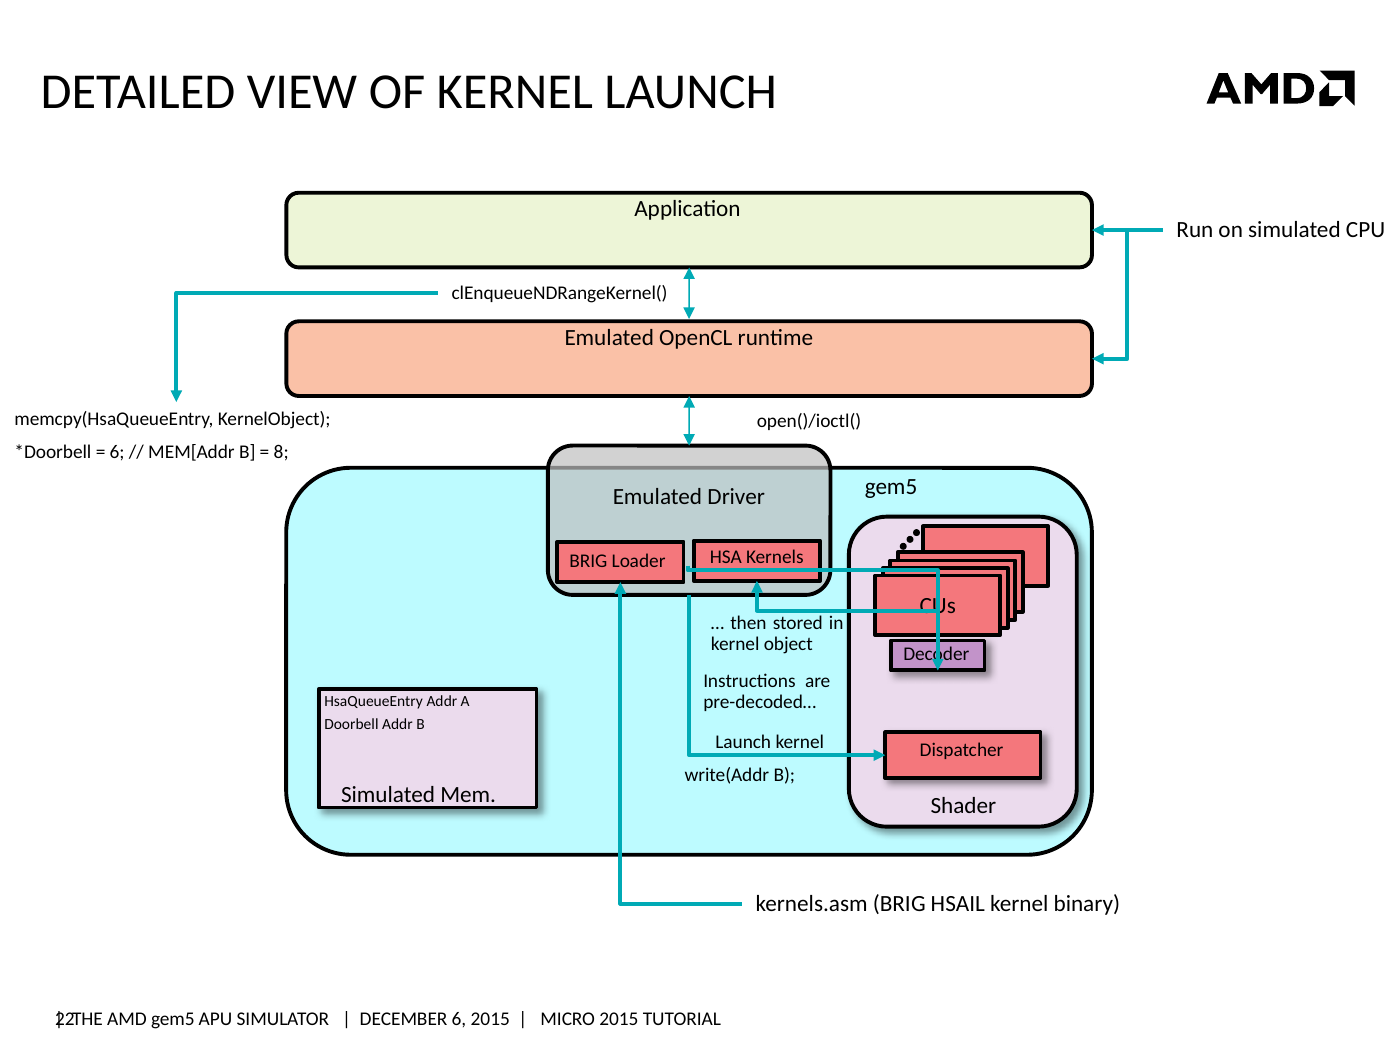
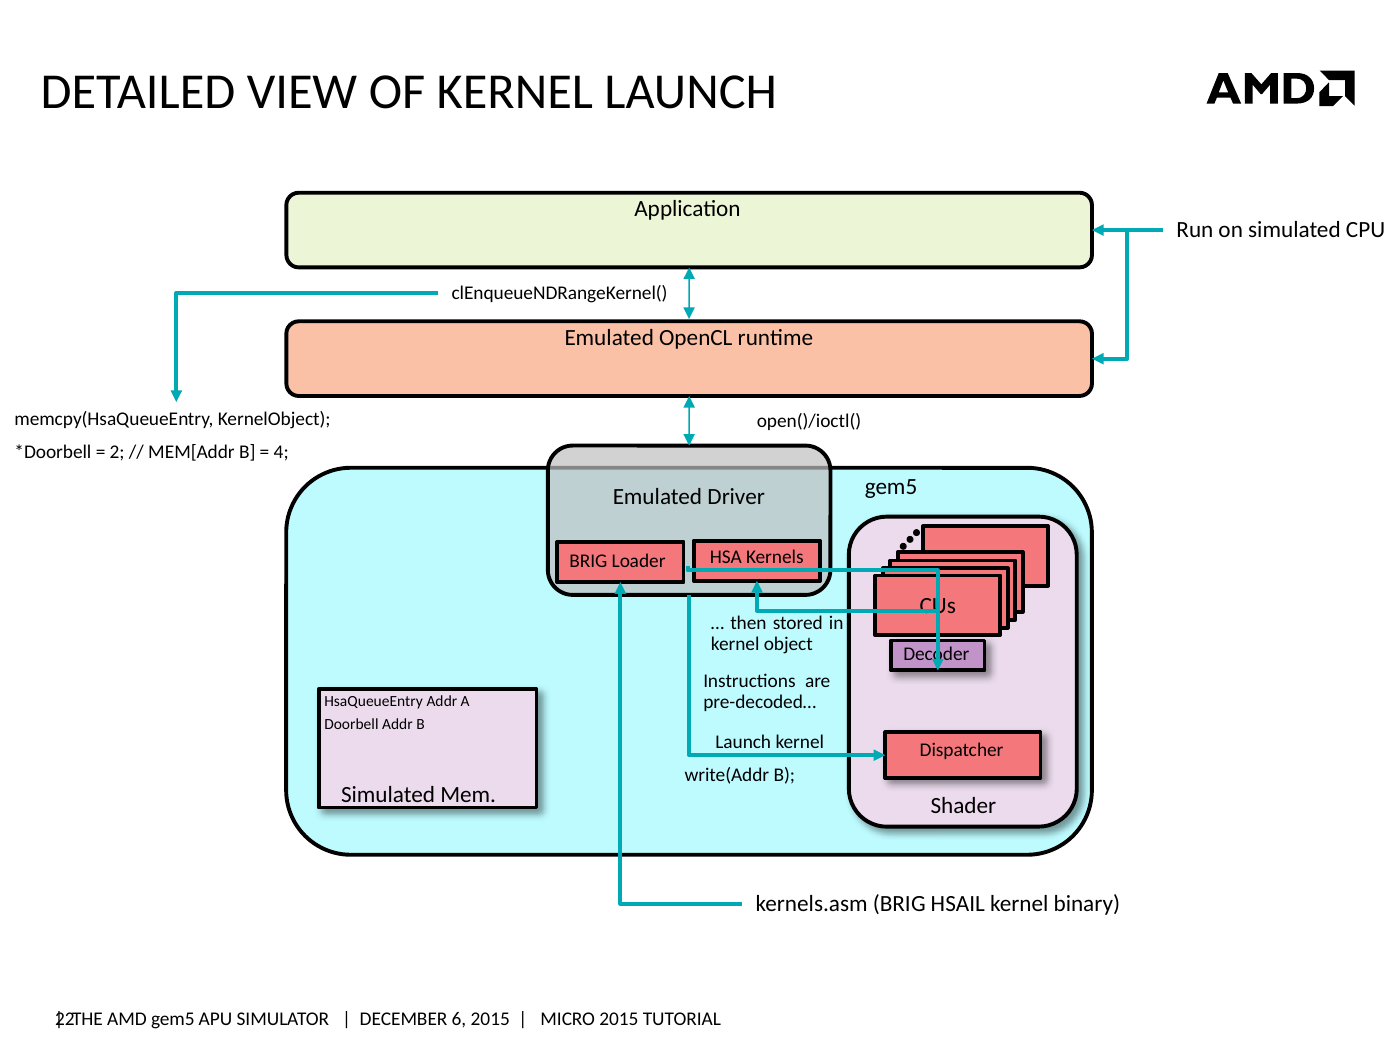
6 at (117, 452): 6 -> 2
8: 8 -> 4
